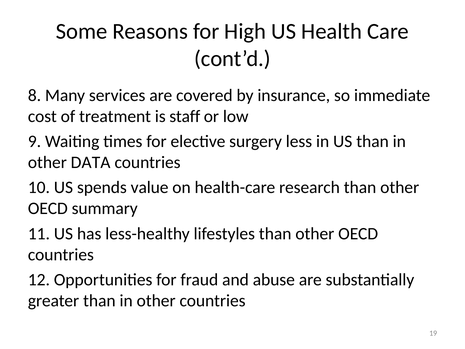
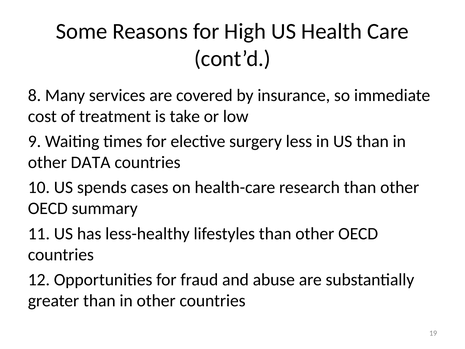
staff: staff -> take
value: value -> cases
